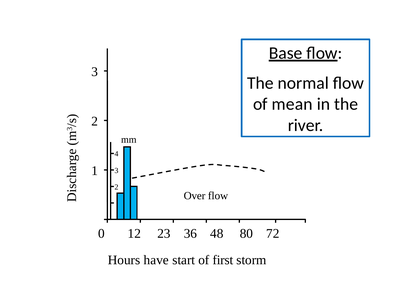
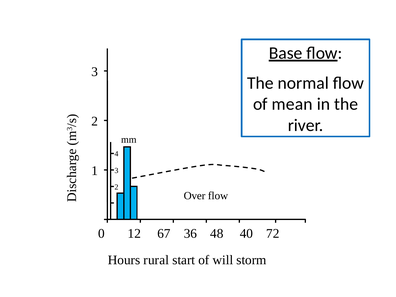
23: 23 -> 67
80: 80 -> 40
have: have -> rural
first: first -> will
